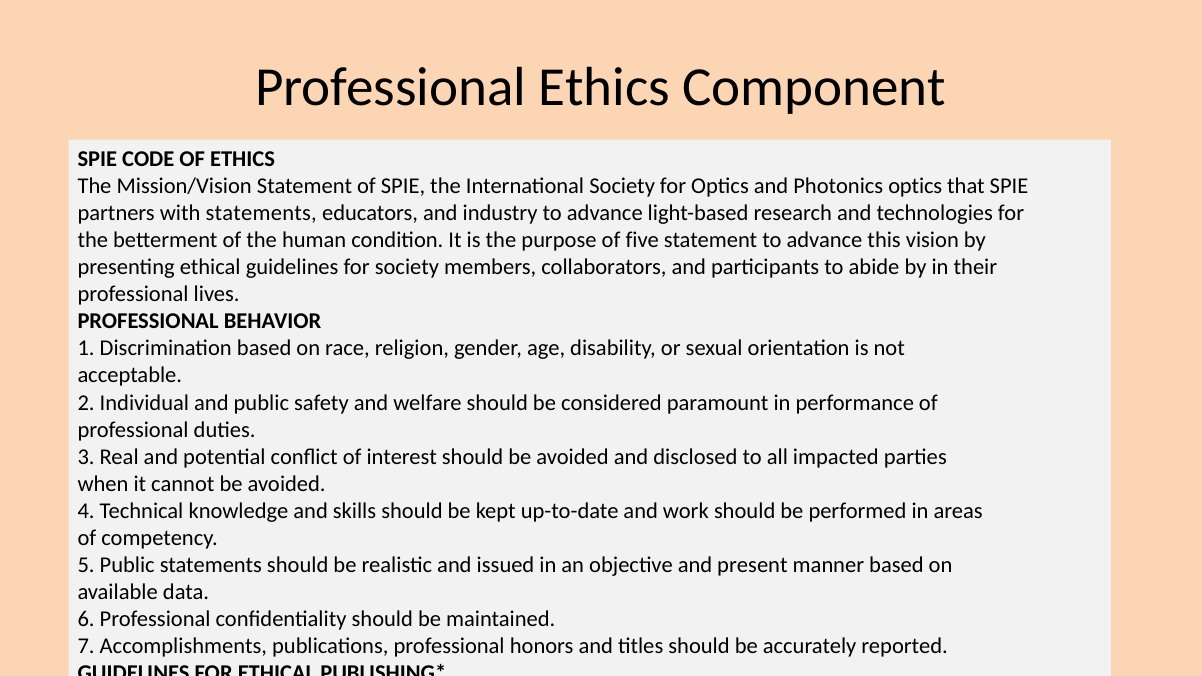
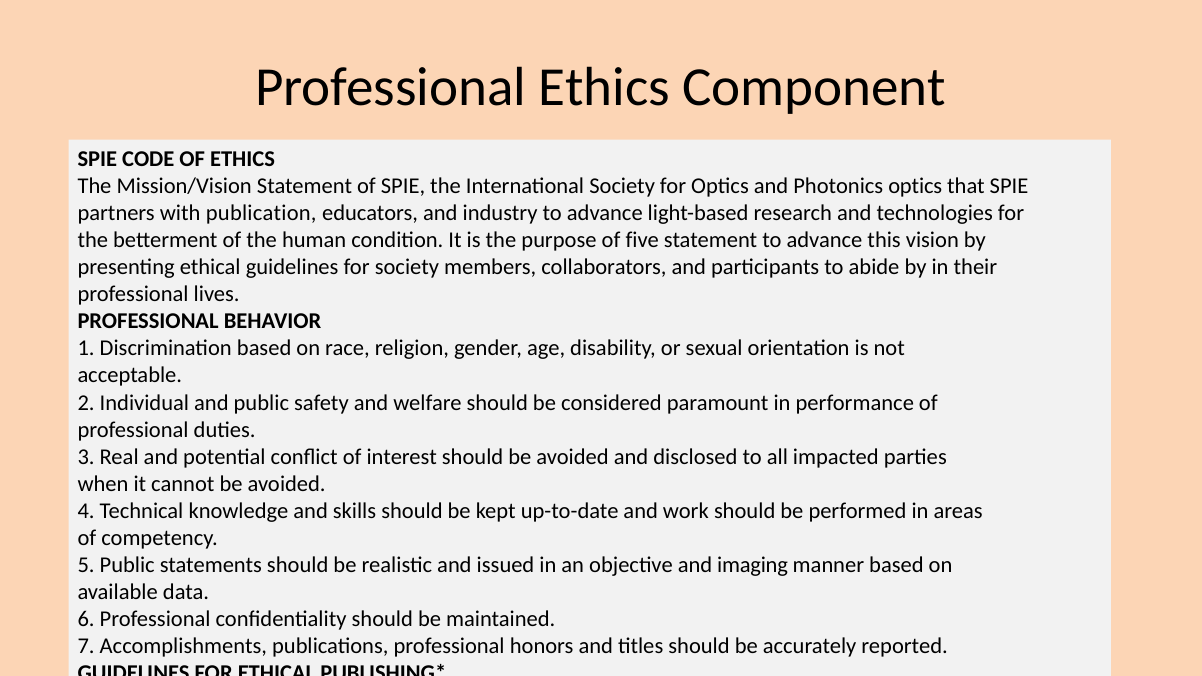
with statements: statements -> publication
present: present -> imaging
